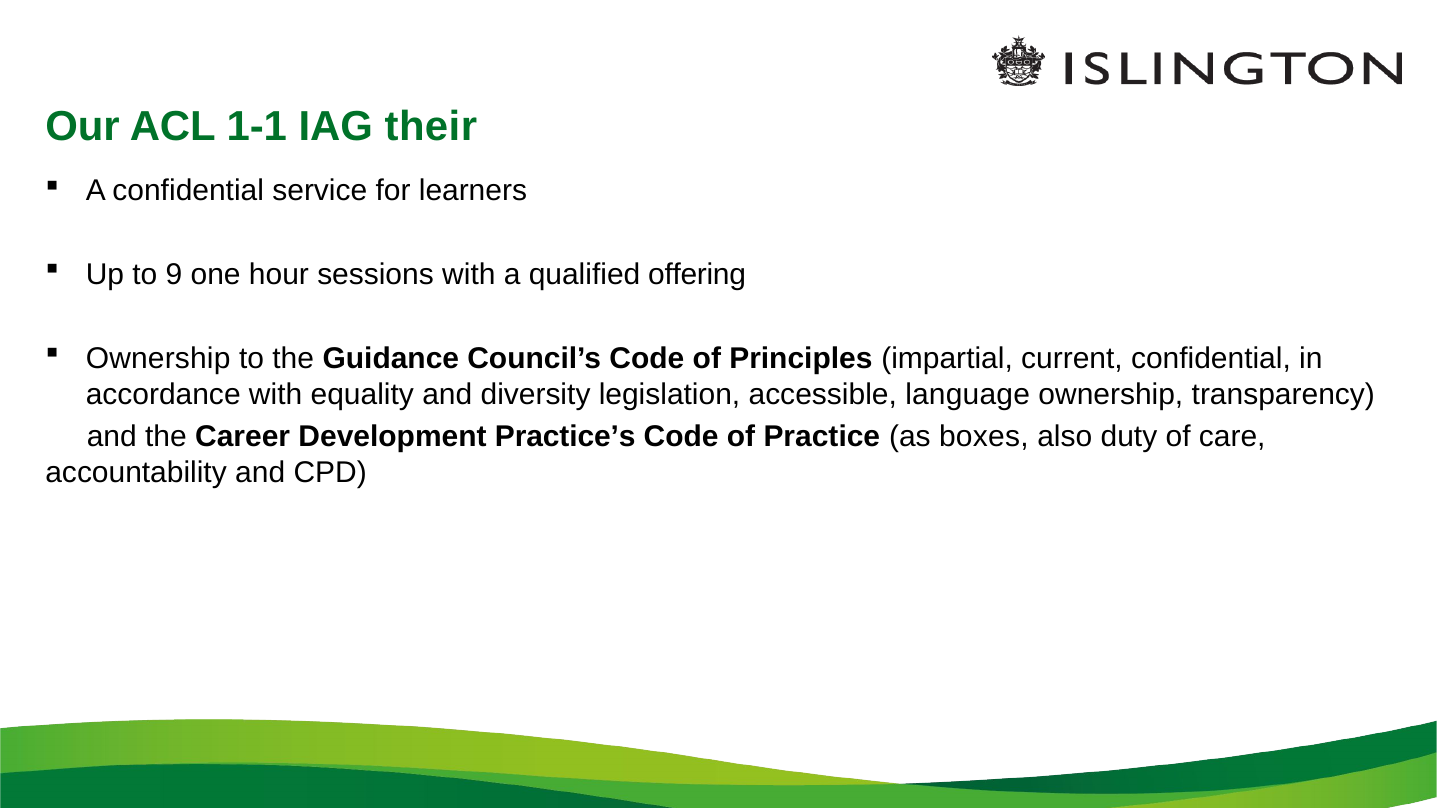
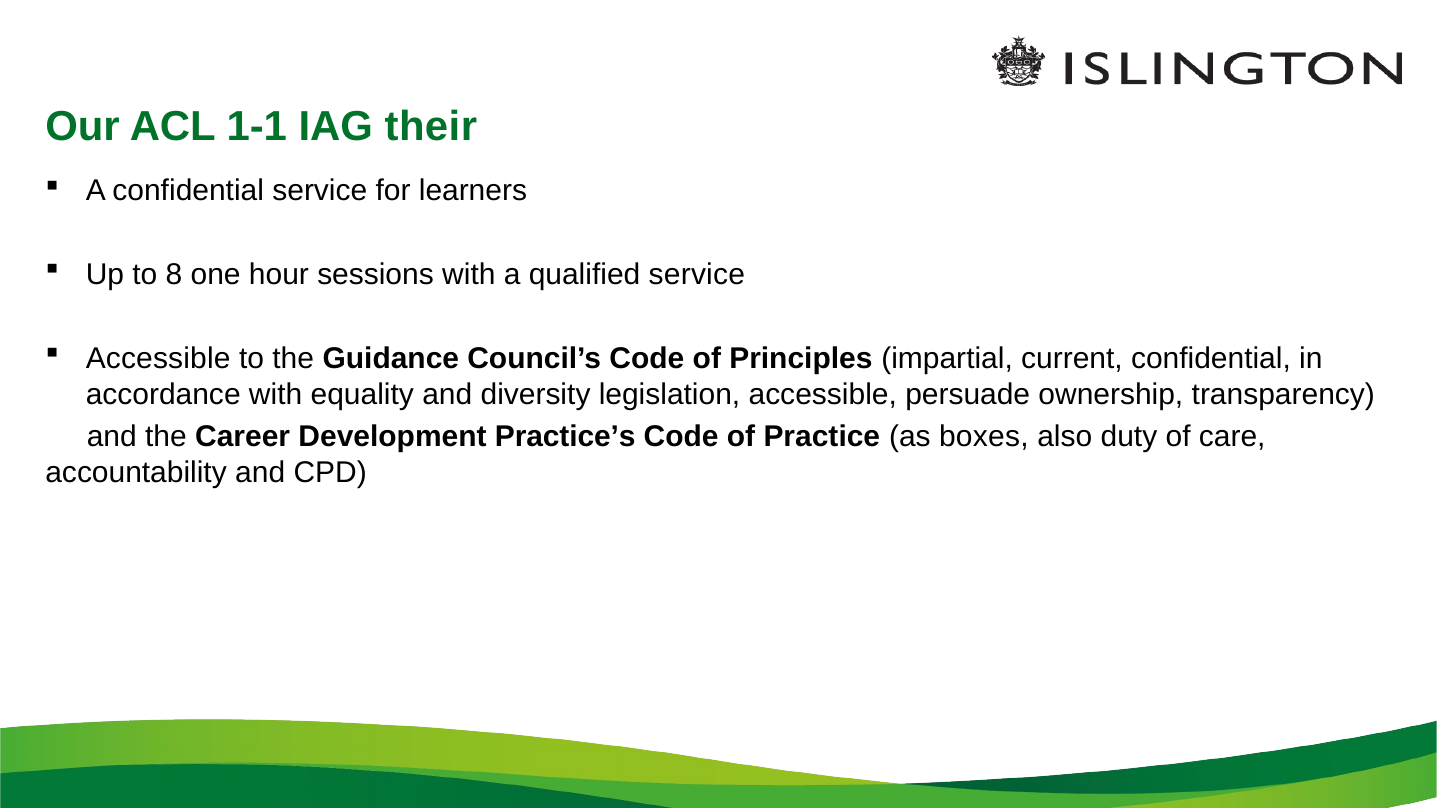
9: 9 -> 8
qualified offering: offering -> service
Ownership at (158, 359): Ownership -> Accessible
language: language -> persuade
